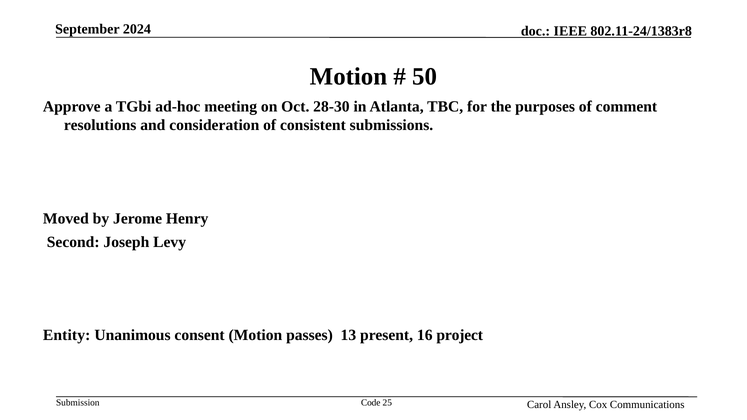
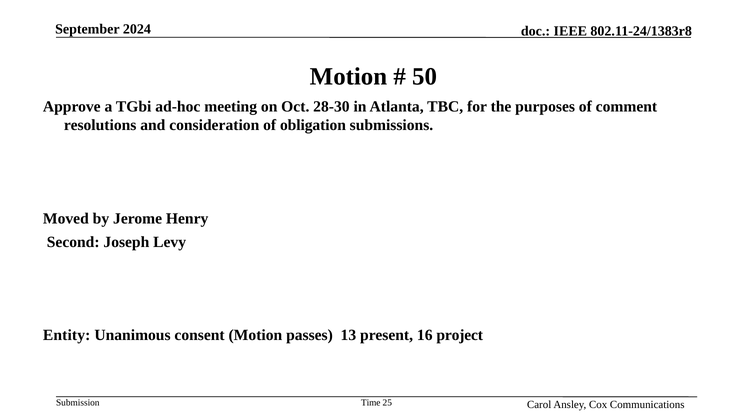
consistent: consistent -> obligation
Code: Code -> Time
